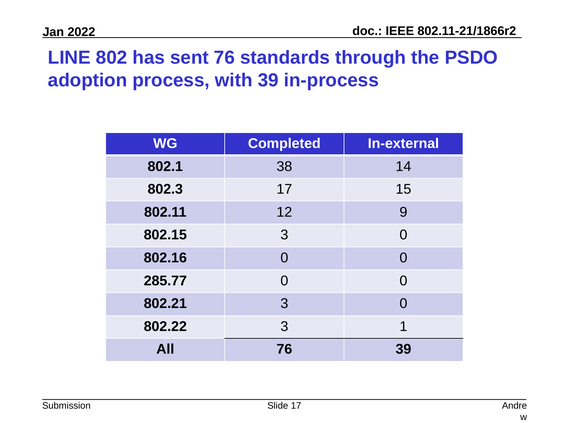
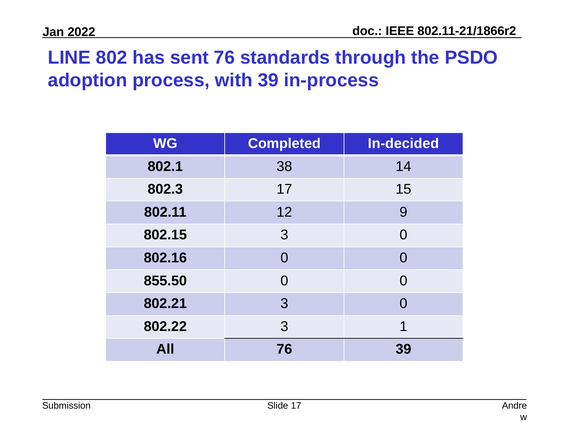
In-external: In-external -> In-decided
285.77: 285.77 -> 855.50
